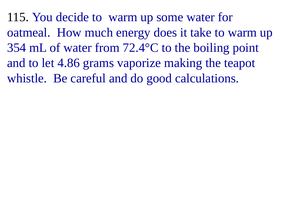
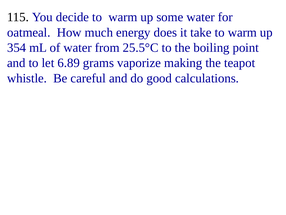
72.4°C: 72.4°C -> 25.5°C
4.86: 4.86 -> 6.89
